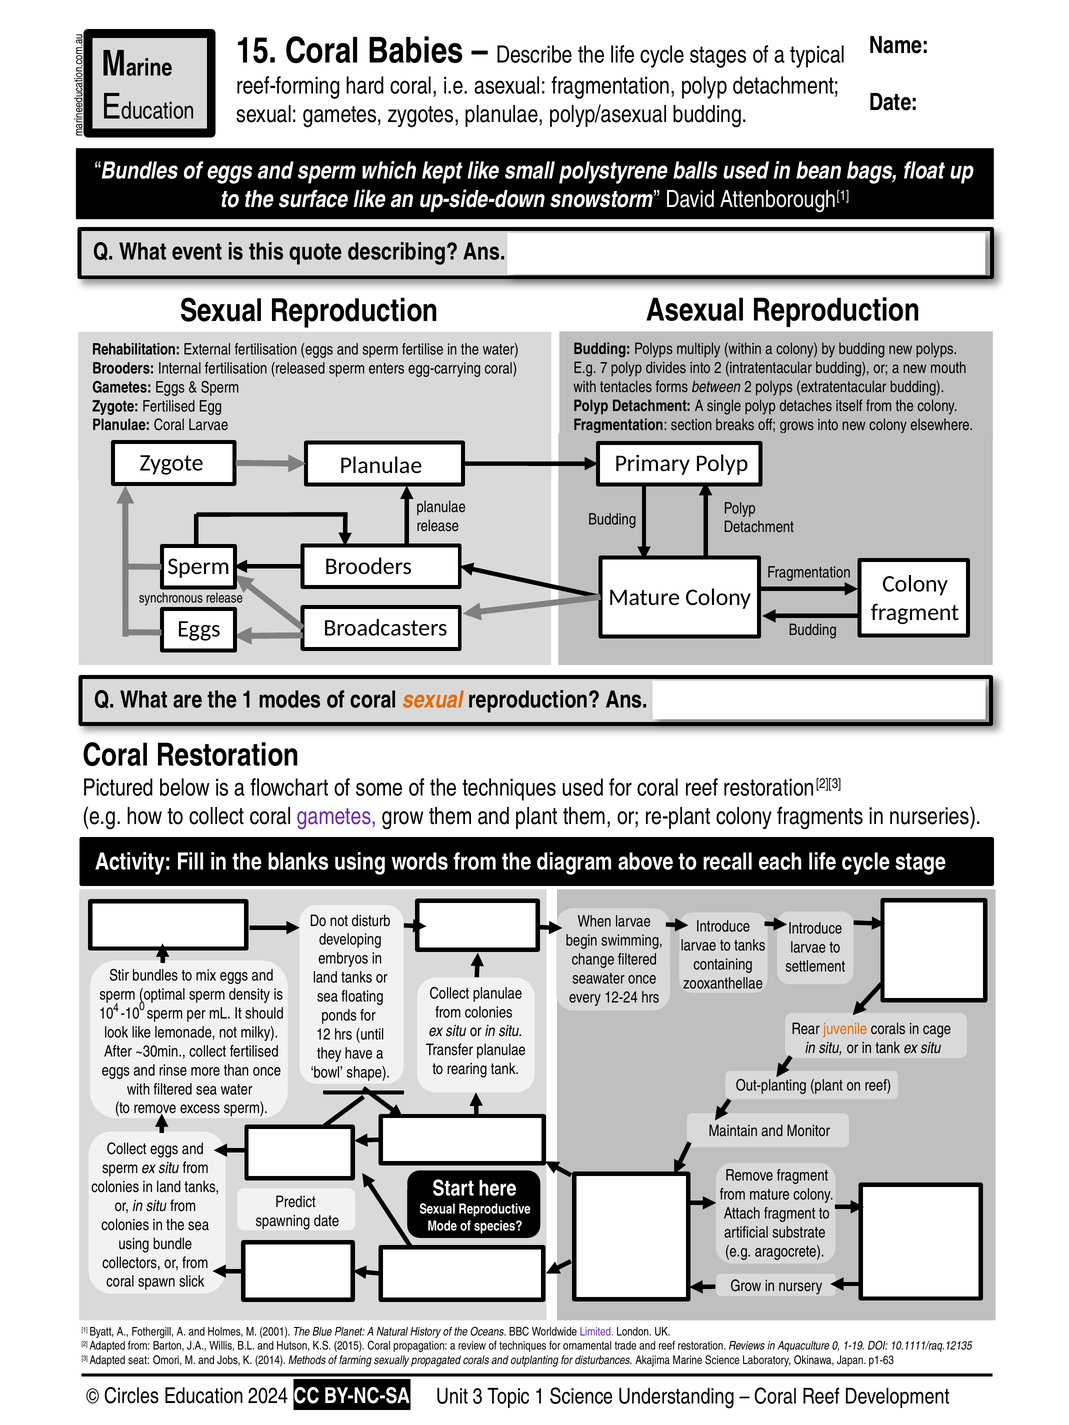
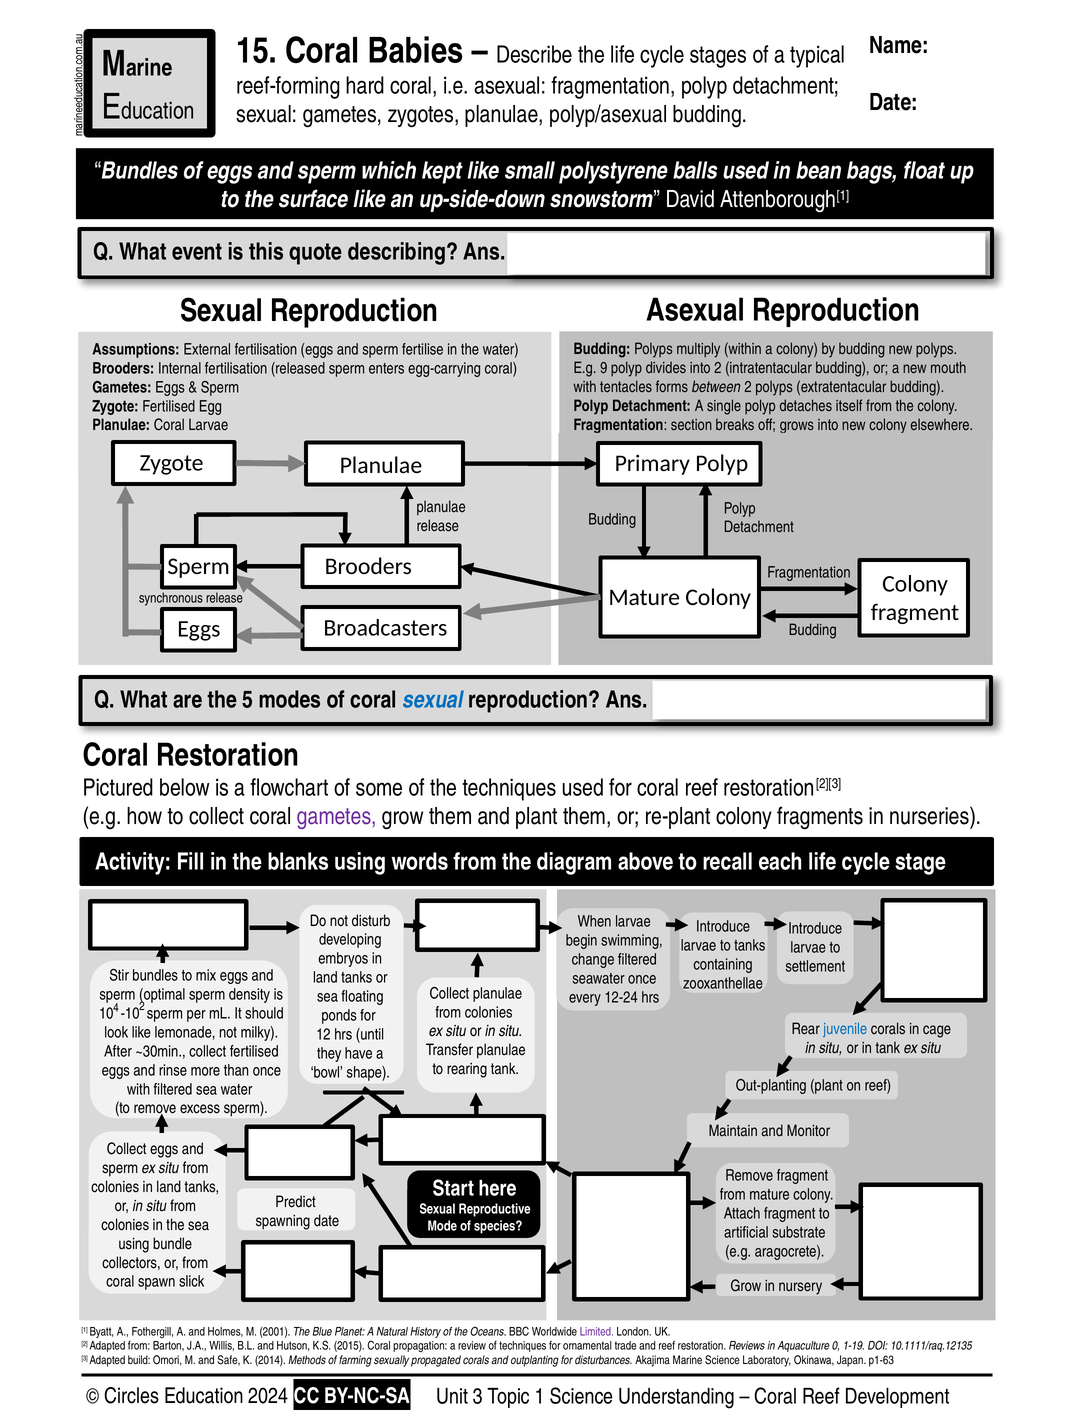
Rehabilitation: Rehabilitation -> Assumptions
7: 7 -> 9
the 1: 1 -> 5
sexual at (433, 700) colour: orange -> blue
4 0: 0 -> 2
juvenile colour: orange -> blue
seat: seat -> build
Jobs: Jobs -> Safe
